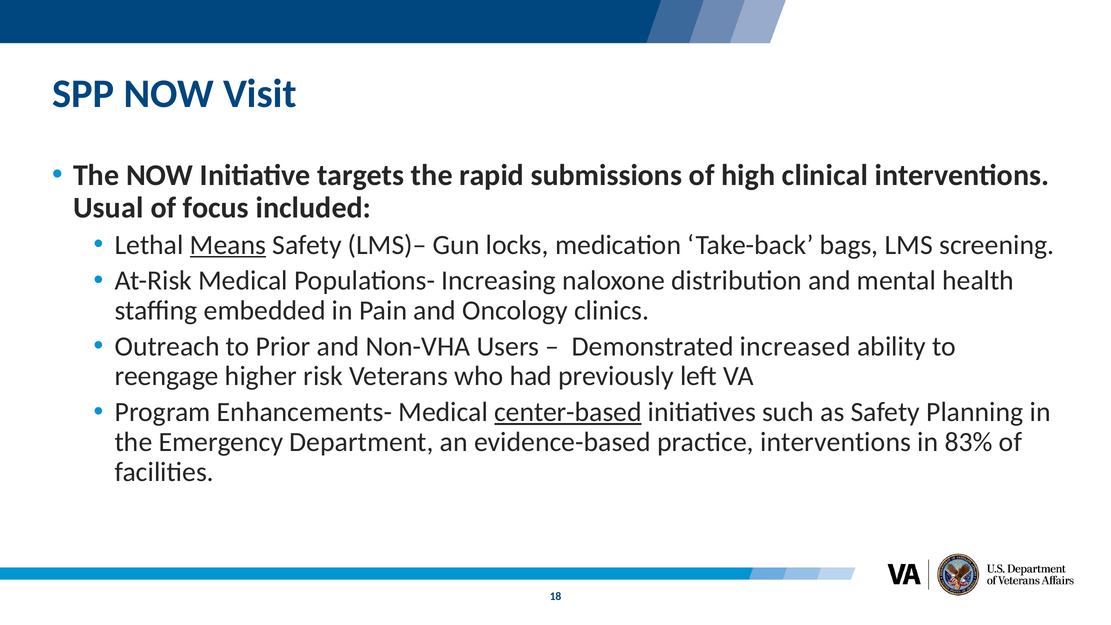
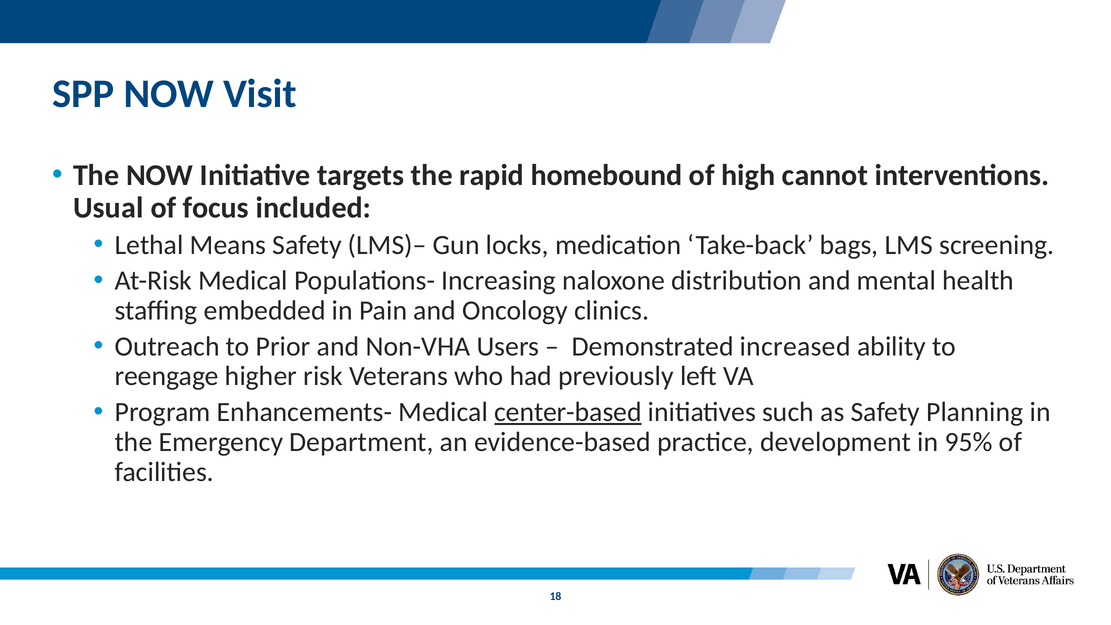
submissions: submissions -> homebound
clinical: clinical -> cannot
Means underline: present -> none
practice interventions: interventions -> development
83%: 83% -> 95%
